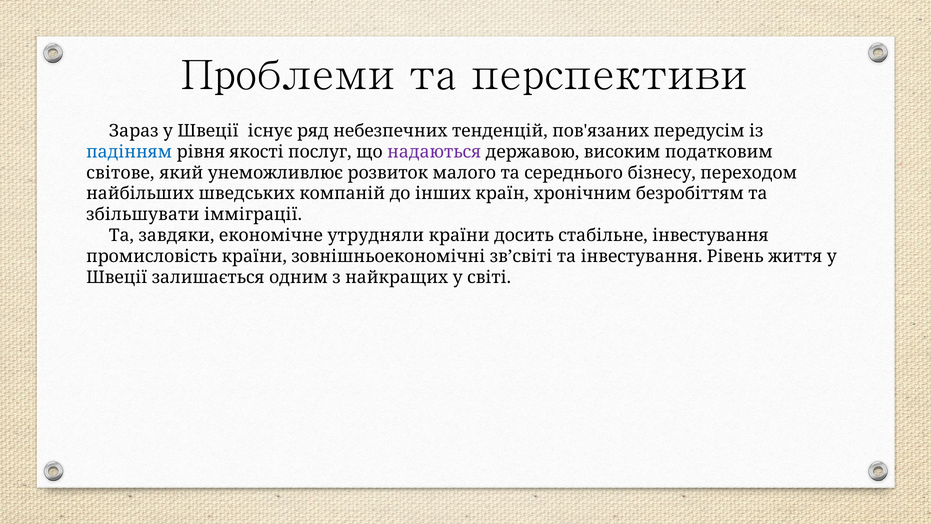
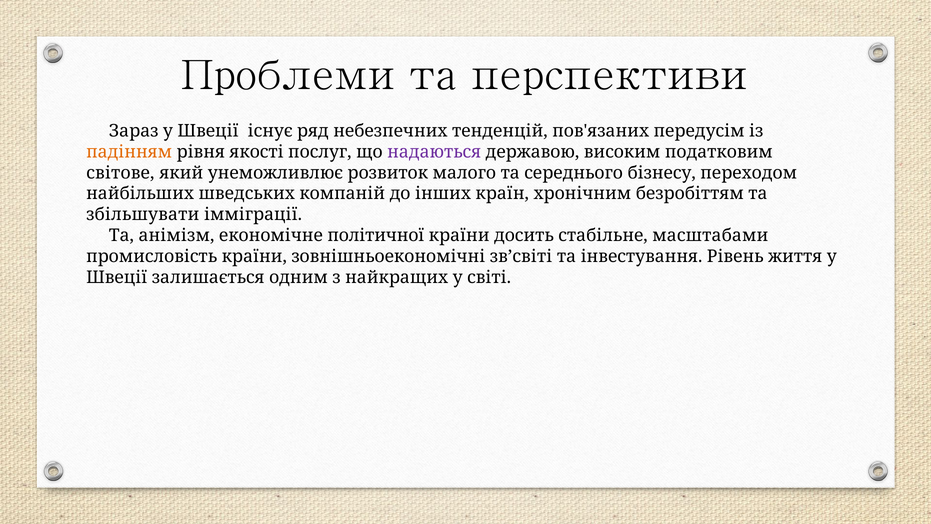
падінням colour: blue -> orange
завдяки: завдяки -> анімізм
утрудняли: утрудняли -> політичної
стабільне інвестування: інвестування -> масштабами
